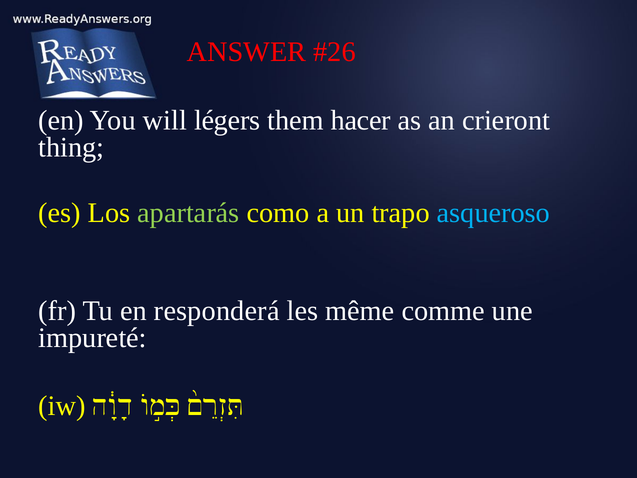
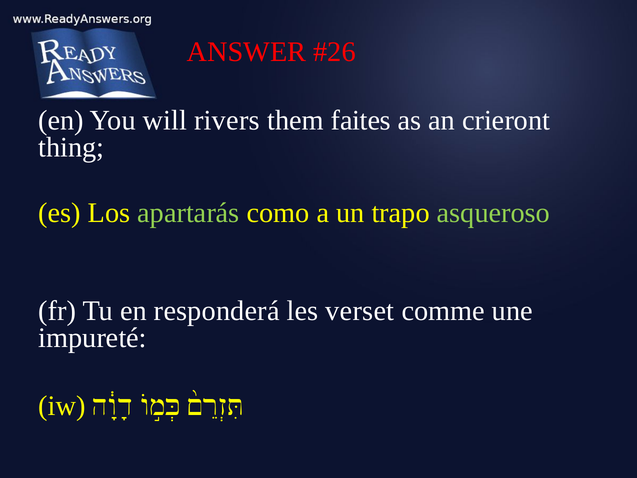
légers: légers -> rivers
hacer: hacer -> faites
asqueroso colour: light blue -> light green
même: même -> verset
